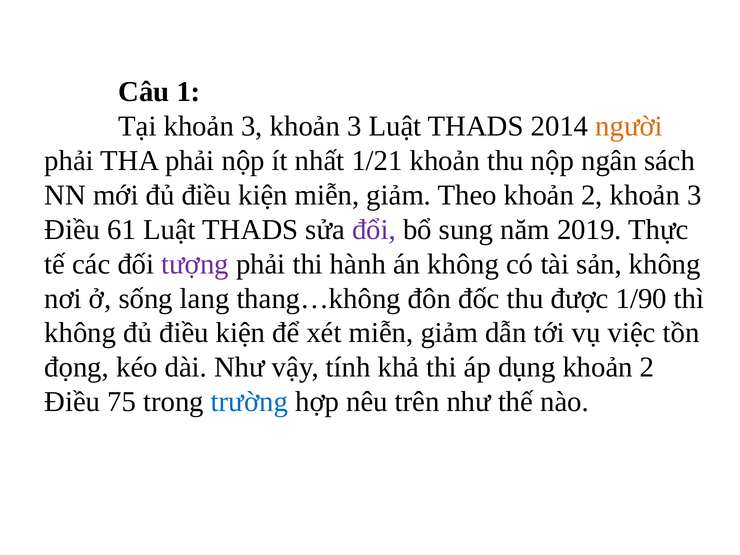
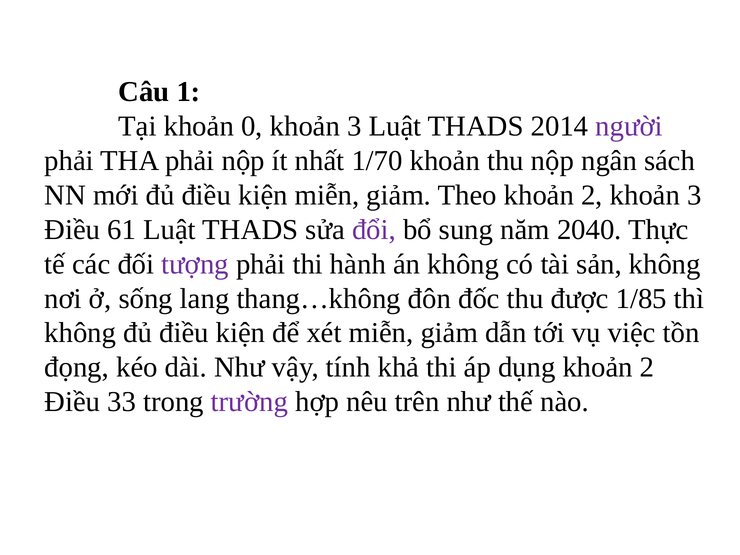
Tại khoản 3: 3 -> 0
người colour: orange -> purple
1/21: 1/21 -> 1/70
2019: 2019 -> 2040
1/90: 1/90 -> 1/85
75: 75 -> 33
trường colour: blue -> purple
